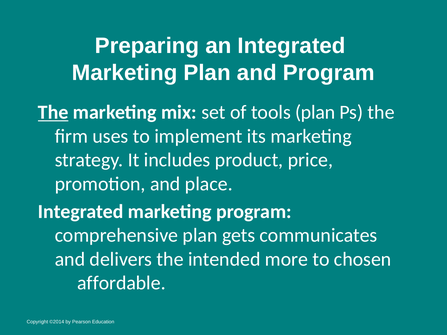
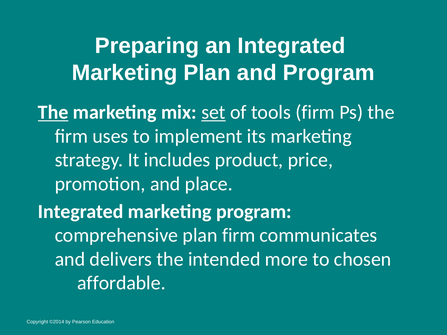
set underline: none -> present
tools plan: plan -> firm
plan gets: gets -> firm
